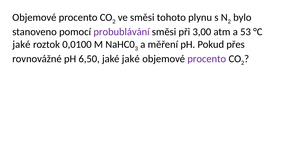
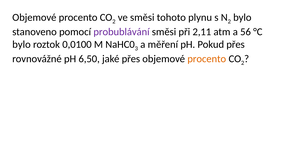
3,00: 3,00 -> 2,11
53: 53 -> 56
jaké at (21, 44): jaké -> bylo
jaké jaké: jaké -> přes
procento at (207, 59) colour: purple -> orange
